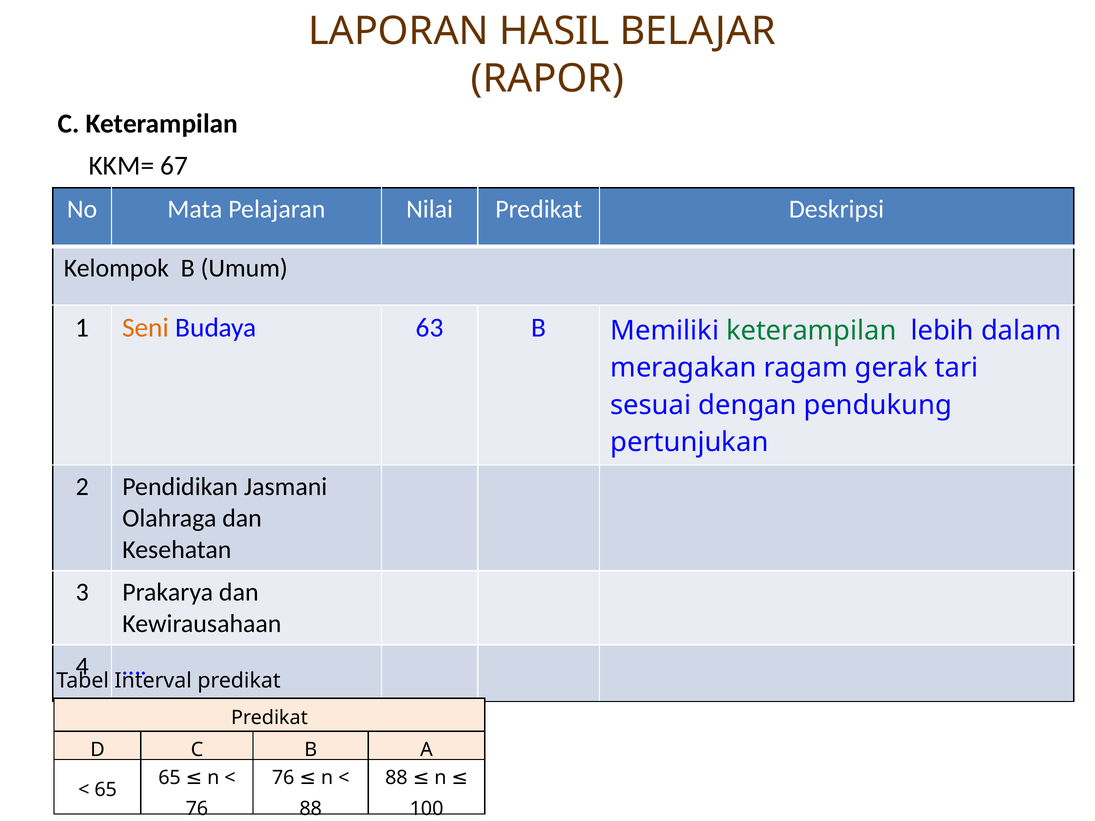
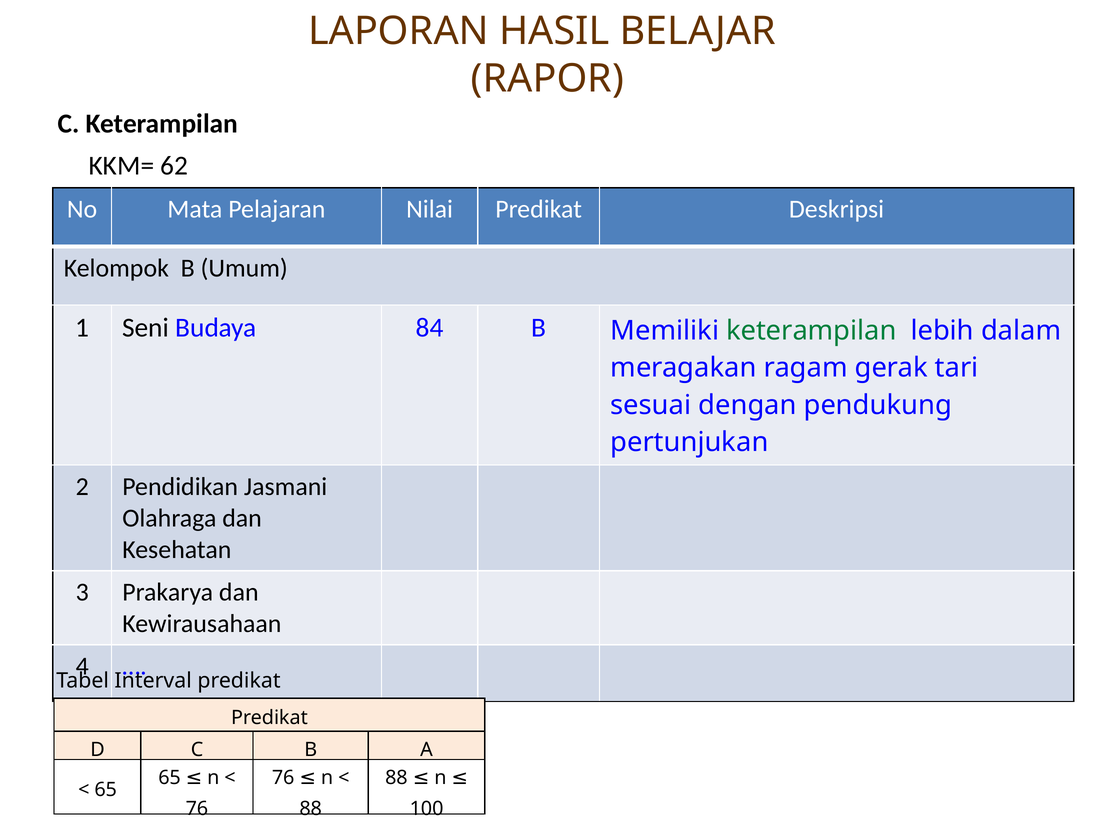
67: 67 -> 62
Seni colour: orange -> black
63: 63 -> 84
